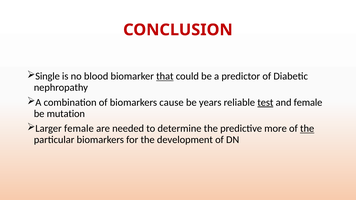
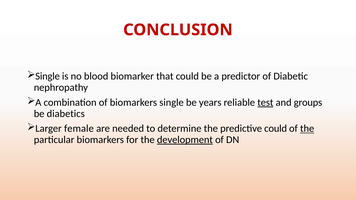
that underline: present -> none
biomarkers cause: cause -> single
and female: female -> groups
mutation: mutation -> diabetics
predictive more: more -> could
development underline: none -> present
